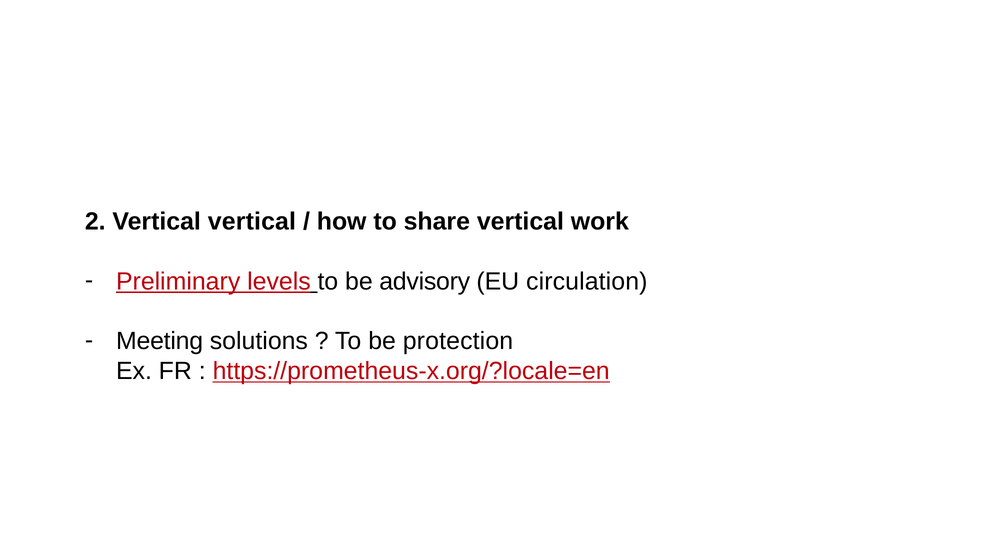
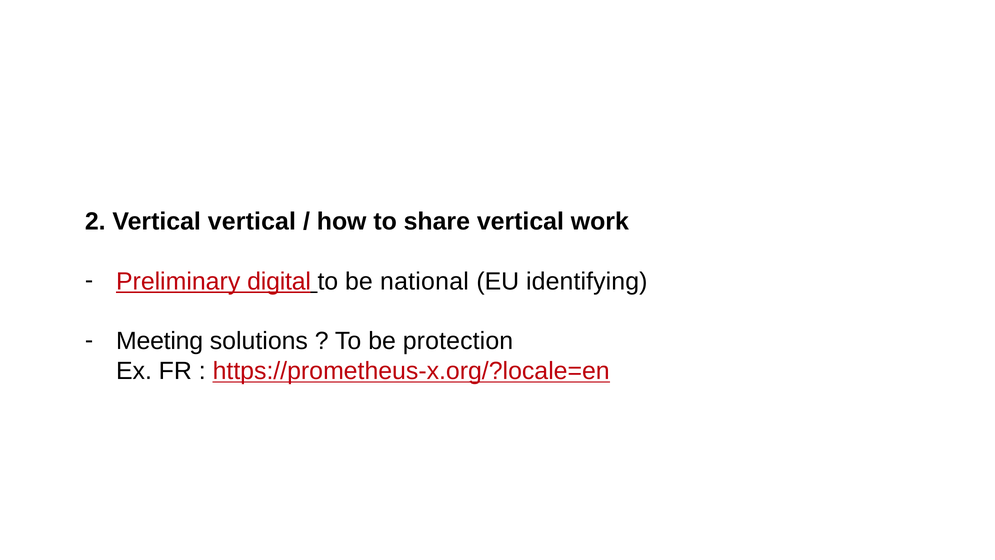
levels: levels -> digital
advisory: advisory -> national
circulation: circulation -> identifying
